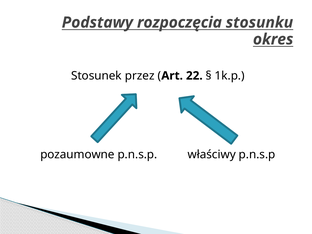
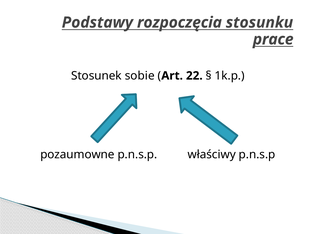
okres: okres -> prace
przez: przez -> sobie
